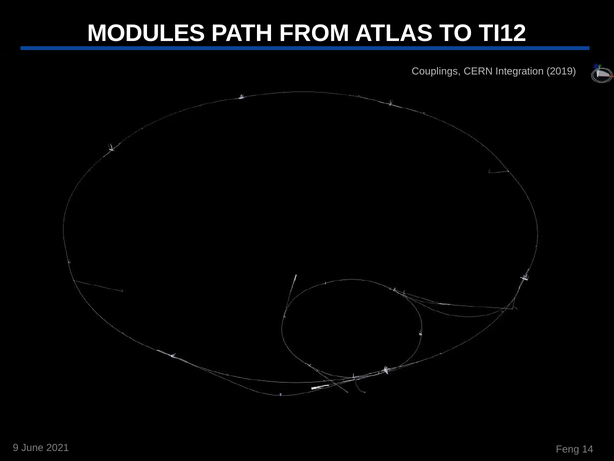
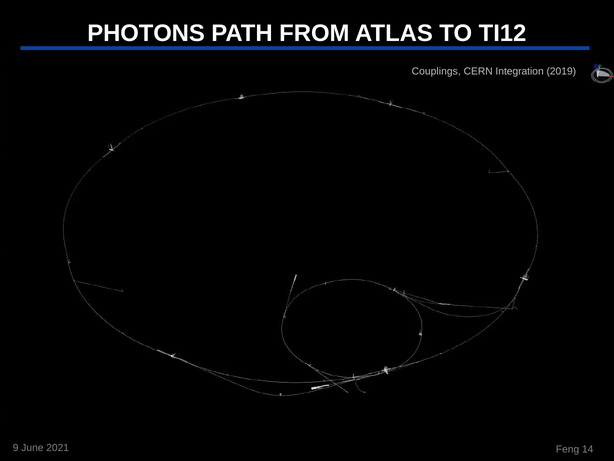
MODULES: MODULES -> PHOTONS
